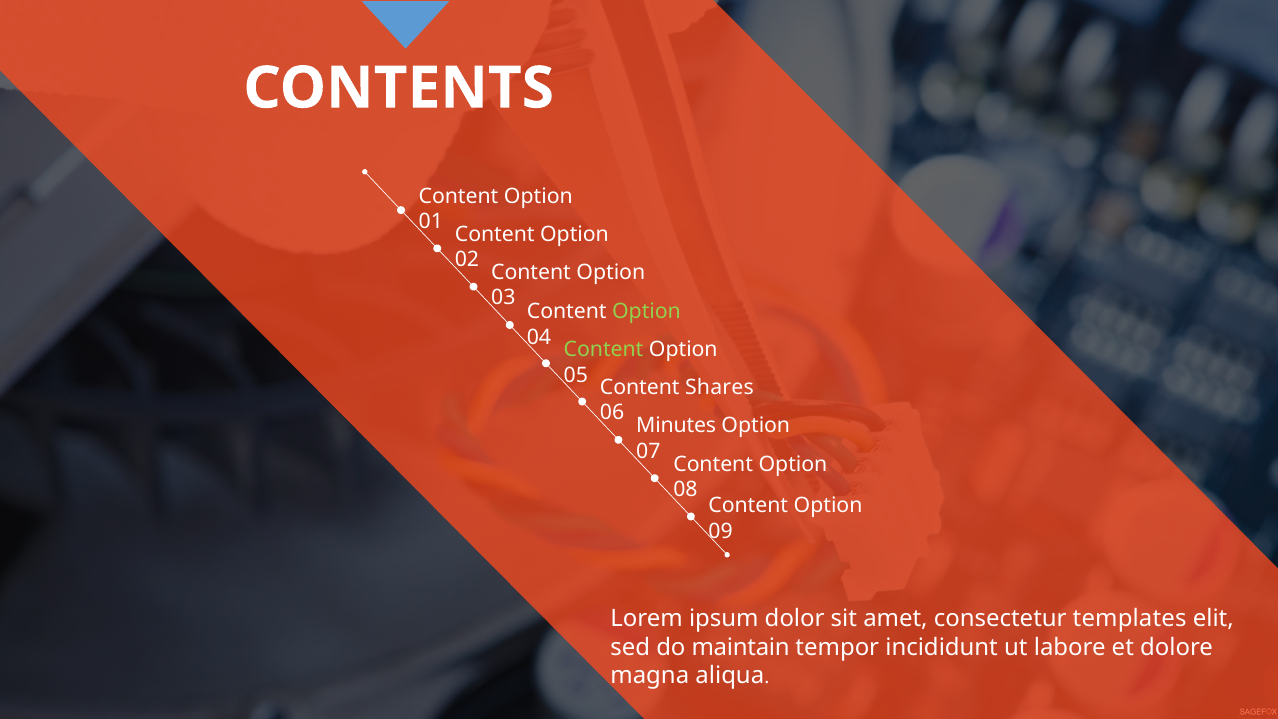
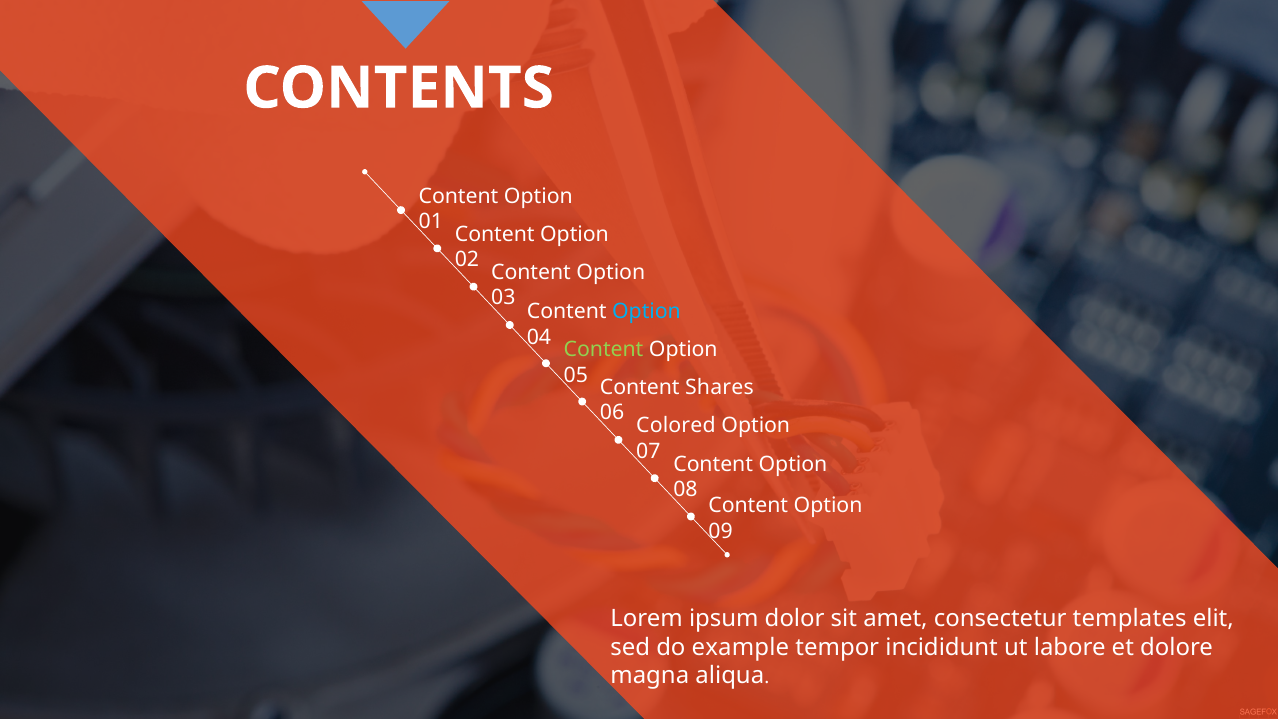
Option at (647, 312) colour: light green -> light blue
Minutes: Minutes -> Colored
maintain: maintain -> example
